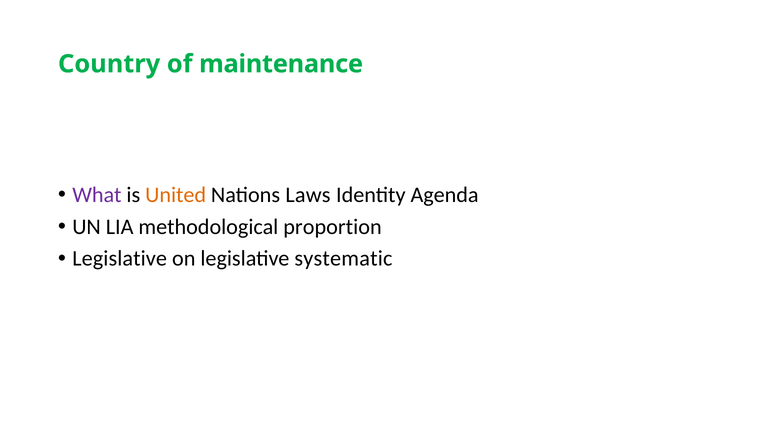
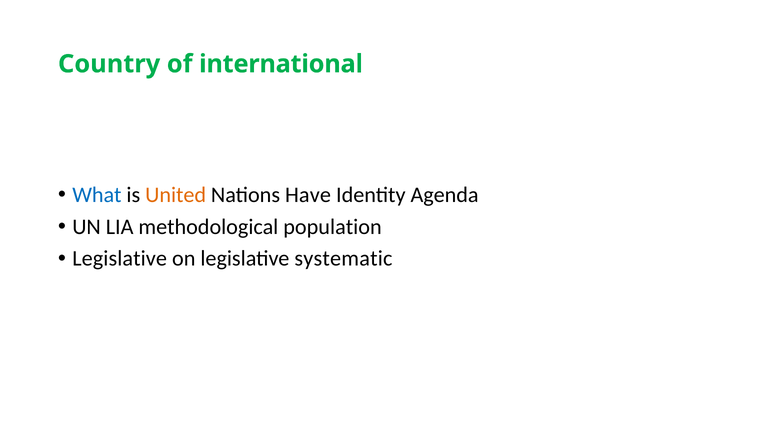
maintenance: maintenance -> international
What colour: purple -> blue
Laws: Laws -> Have
proportion: proportion -> population
